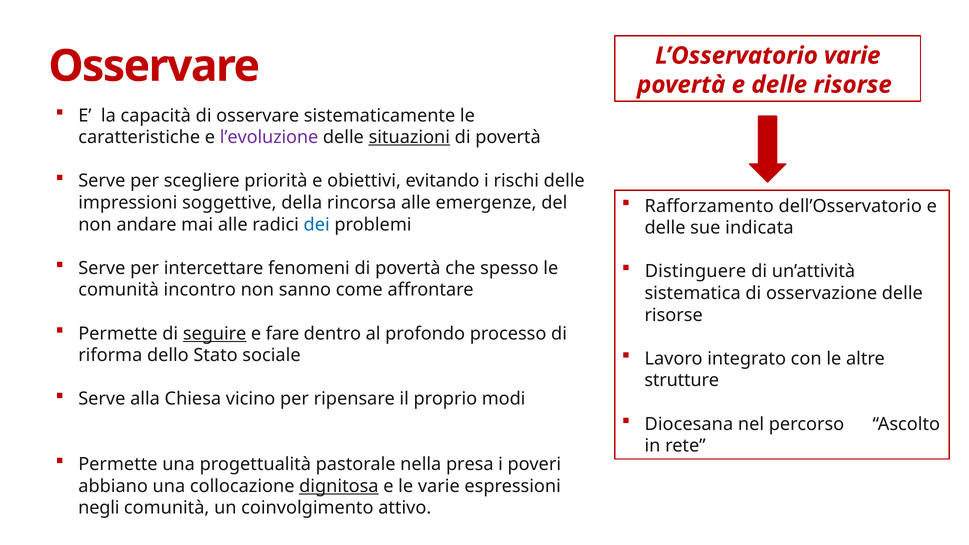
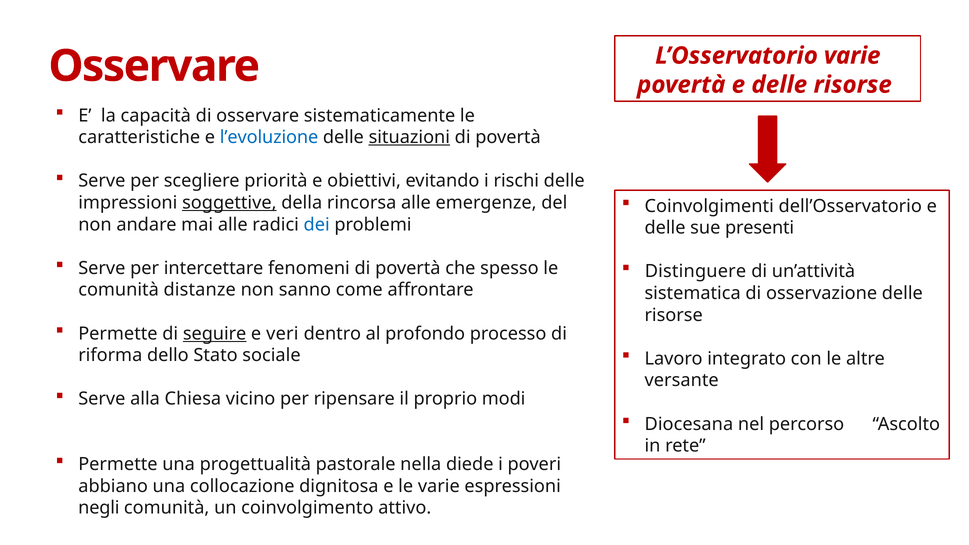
l’evoluzione colour: purple -> blue
Rafforzamento: Rafforzamento -> Coinvolgimenti
soggettive underline: none -> present
indicata: indicata -> presenti
incontro: incontro -> distanze
fare: fare -> veri
strutture: strutture -> versante
presa: presa -> diede
dignitosa underline: present -> none
